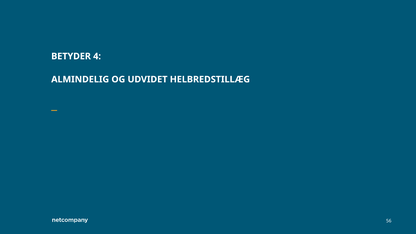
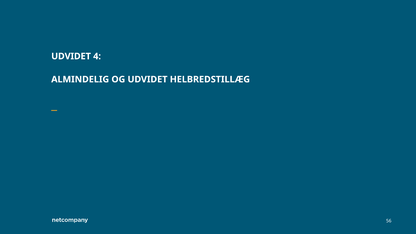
BETYDER at (71, 56): BETYDER -> UDVIDET
